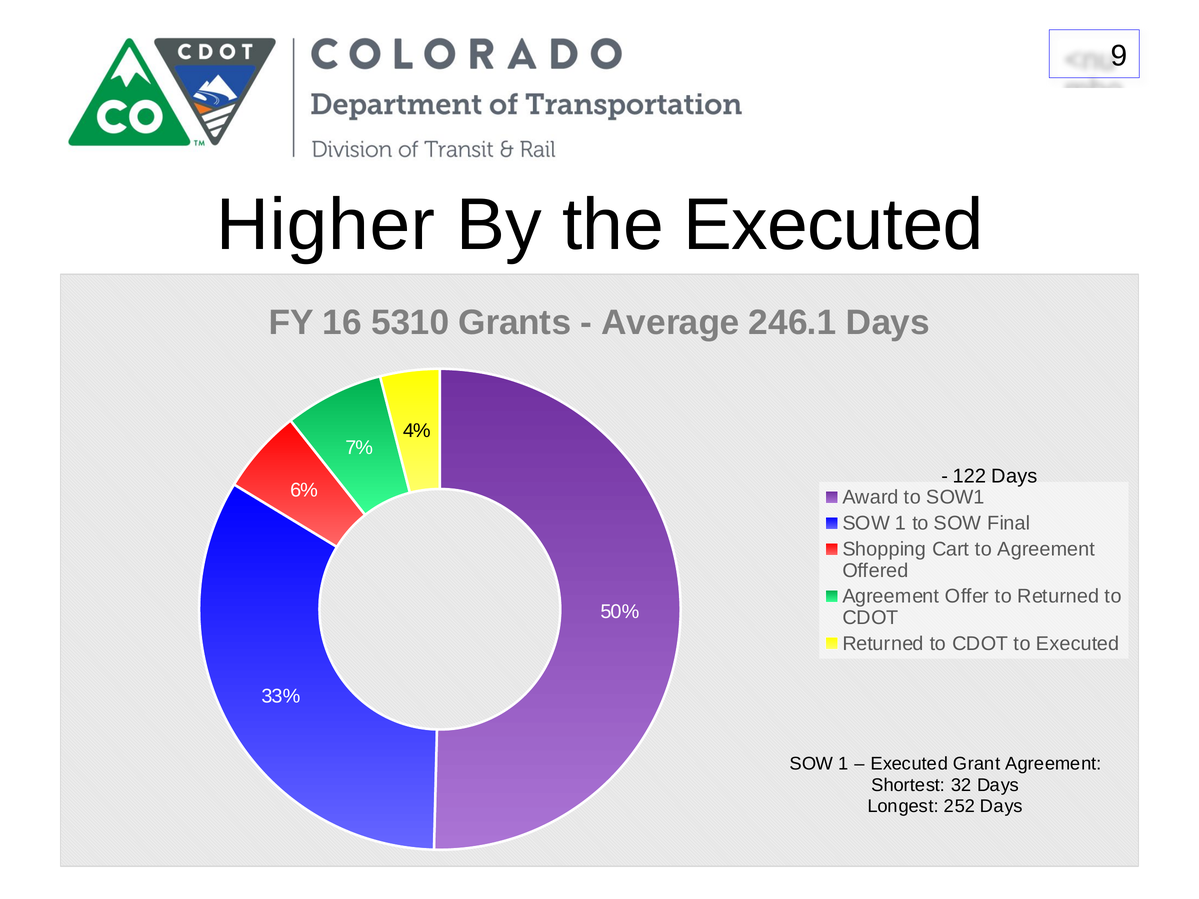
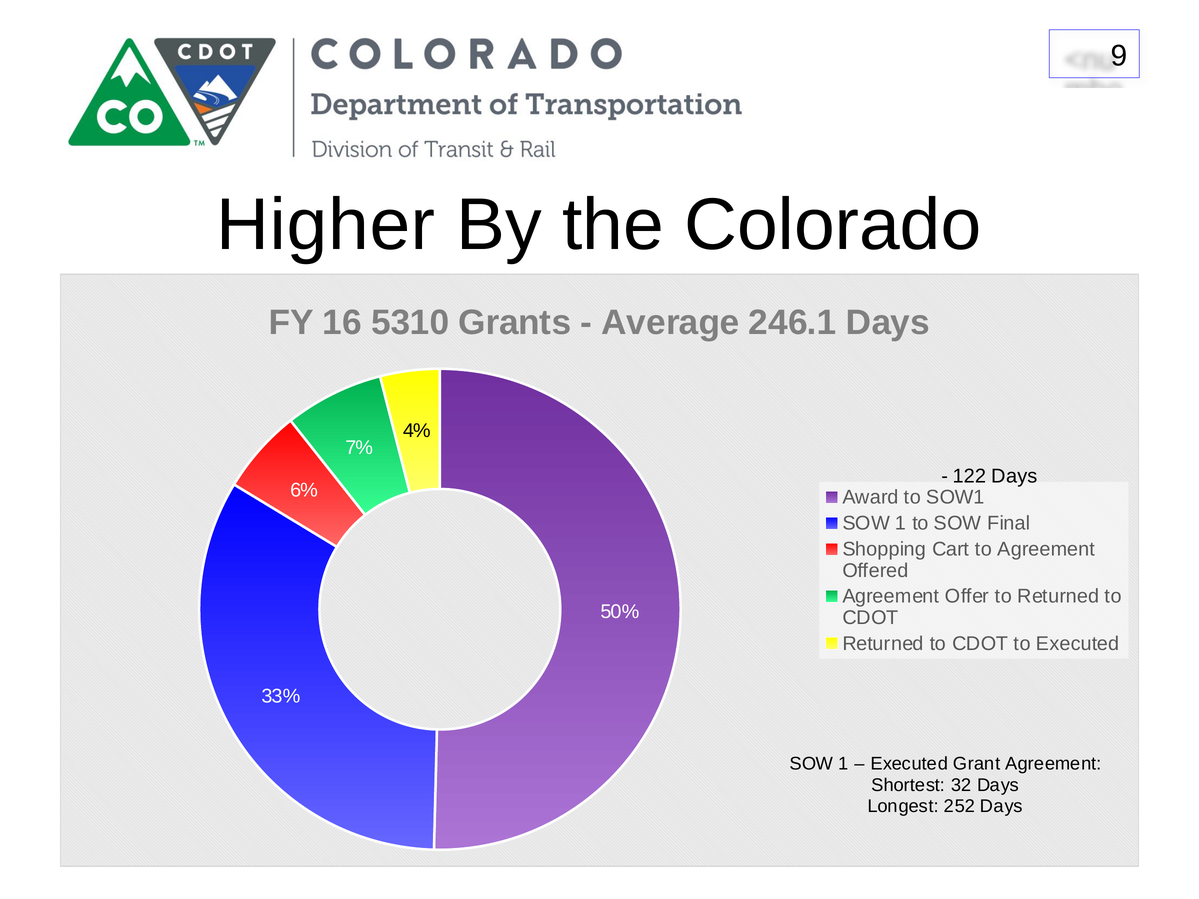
the Executed: Executed -> Colorado
